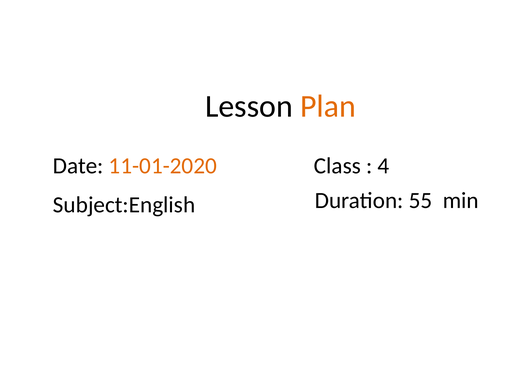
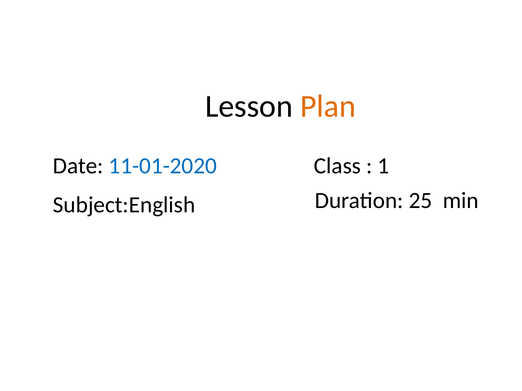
11-01-2020 colour: orange -> blue
4: 4 -> 1
55: 55 -> 25
